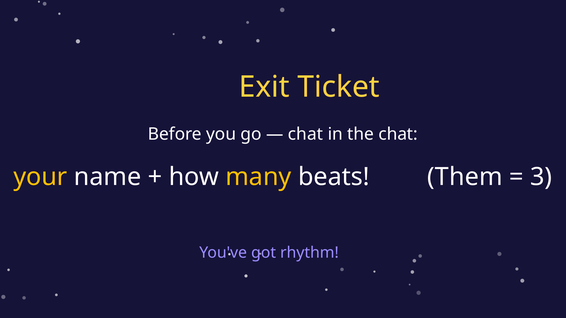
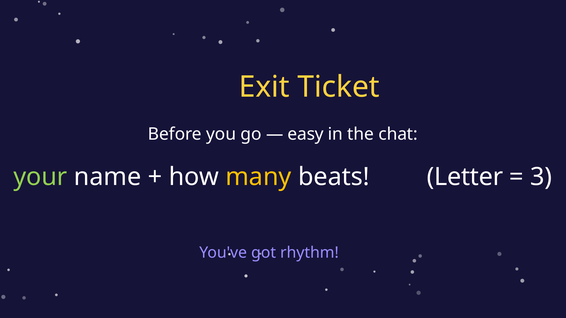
chat at (305, 134): chat -> easy
your colour: yellow -> light green
Them: Them -> Letter
